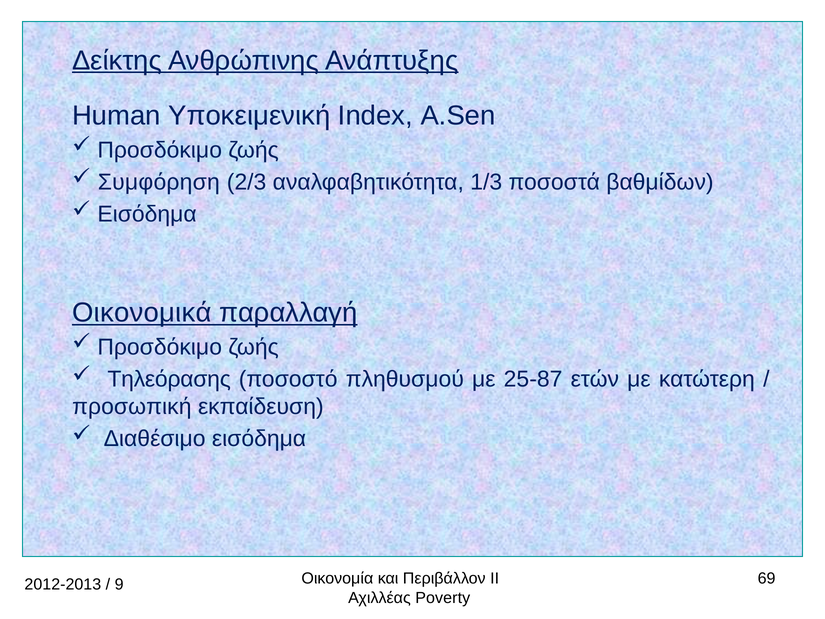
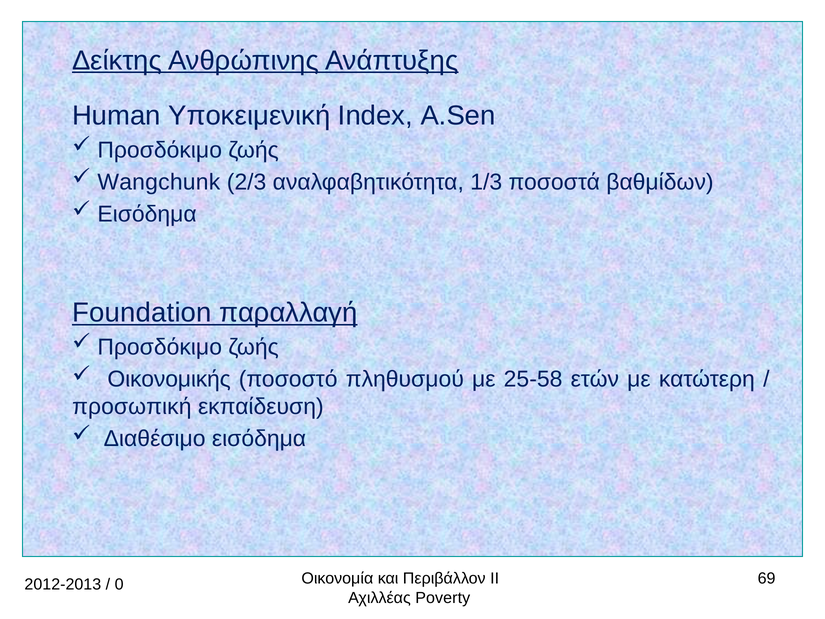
Συμφόρηση: Συμφόρηση -> Wangchunk
Οικονομικά: Οικονομικά -> Foundation
Τηλεόρασης: Τηλεόρασης -> Οικονομικής
25-87: 25-87 -> 25-58
9: 9 -> 0
